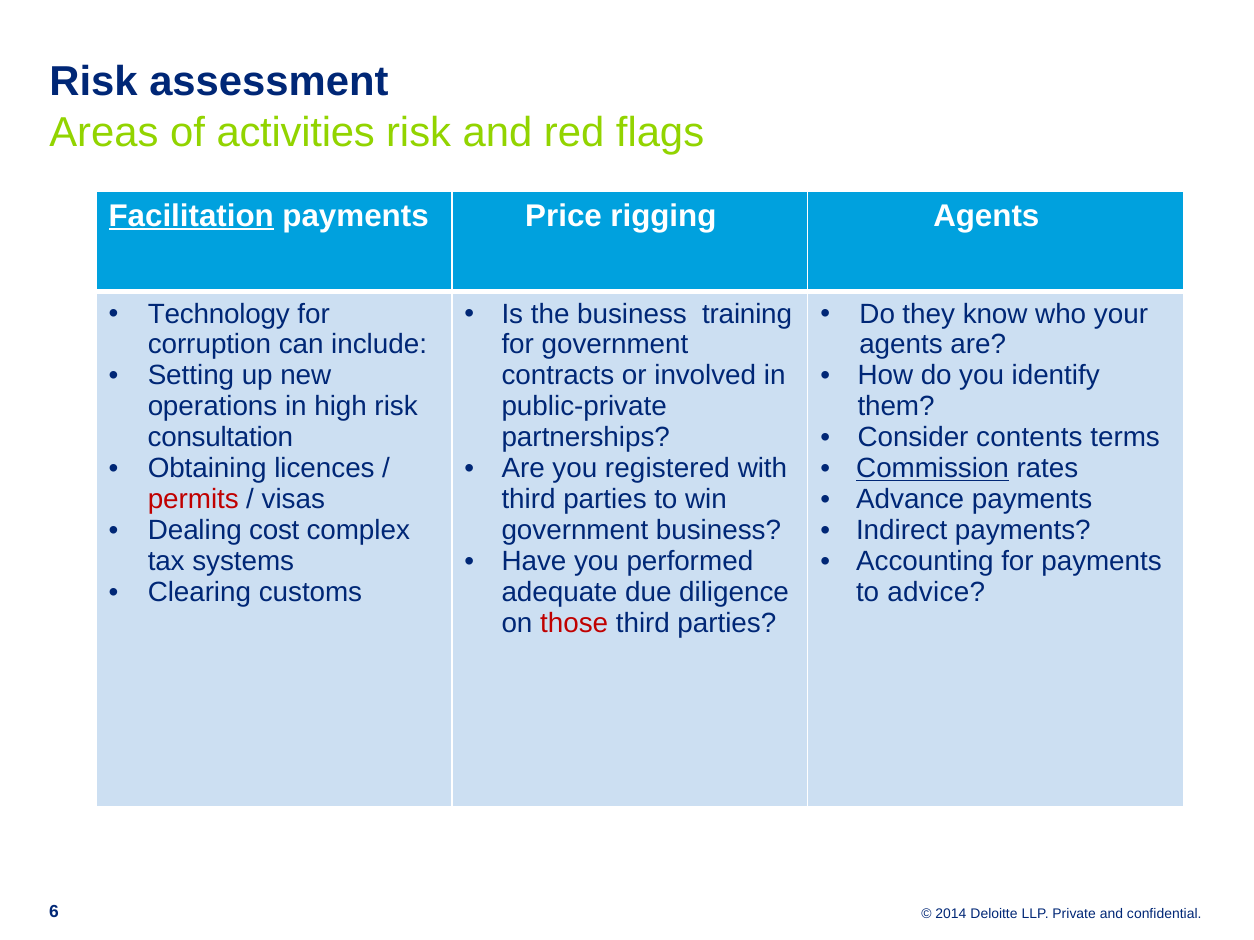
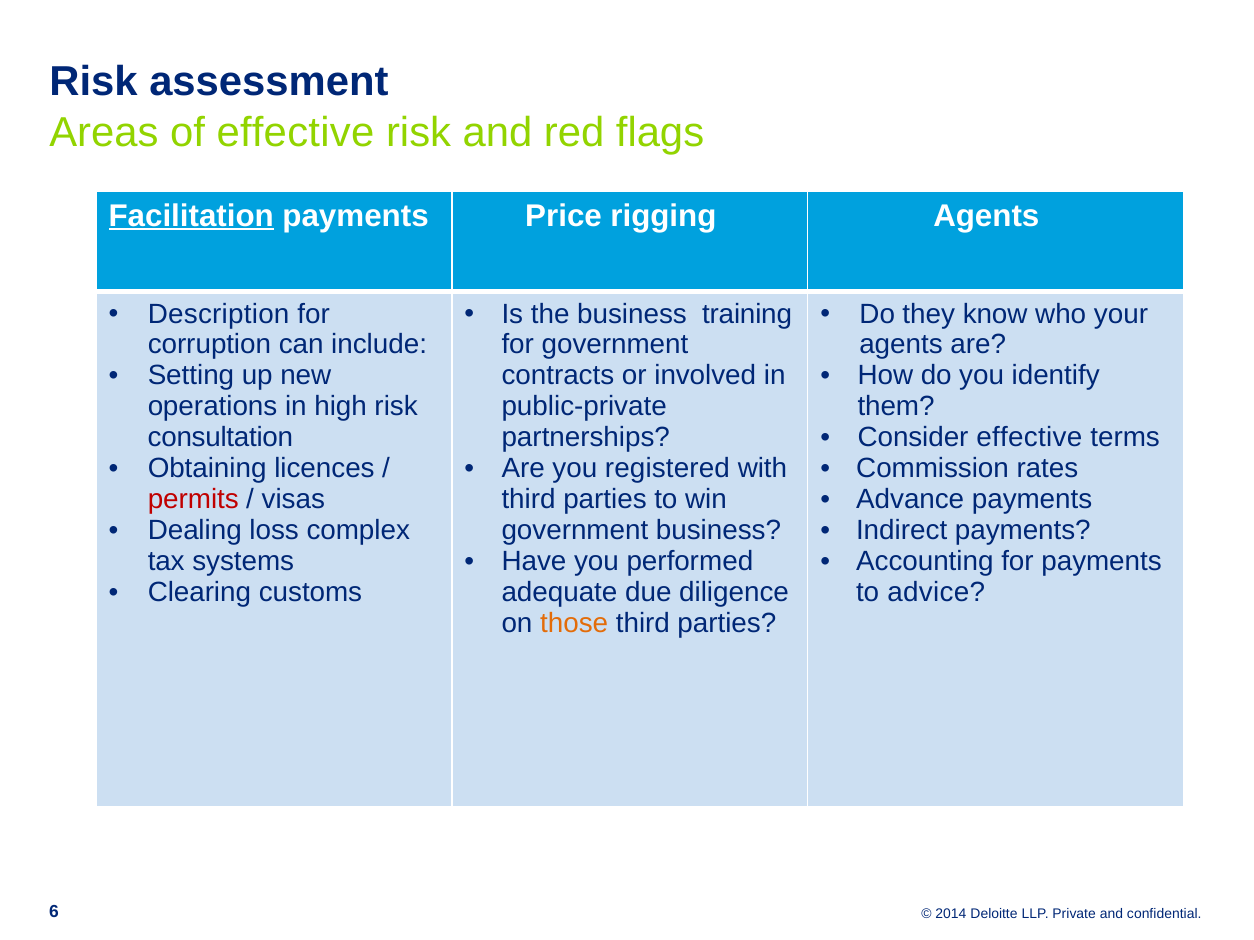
of activities: activities -> effective
Technology: Technology -> Description
Consider contents: contents -> effective
Commission underline: present -> none
cost: cost -> loss
those colour: red -> orange
